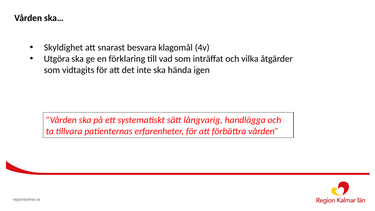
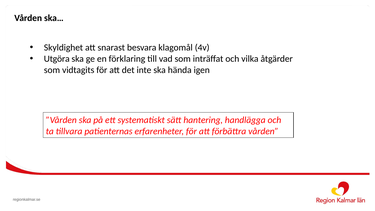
långvarig: långvarig -> hantering
